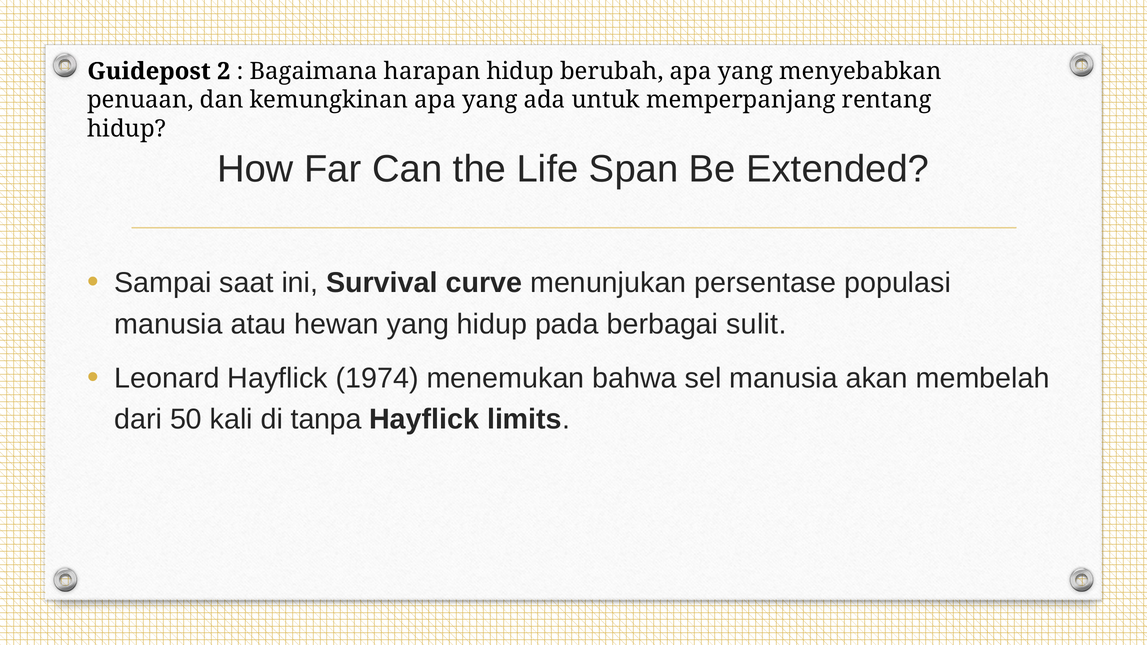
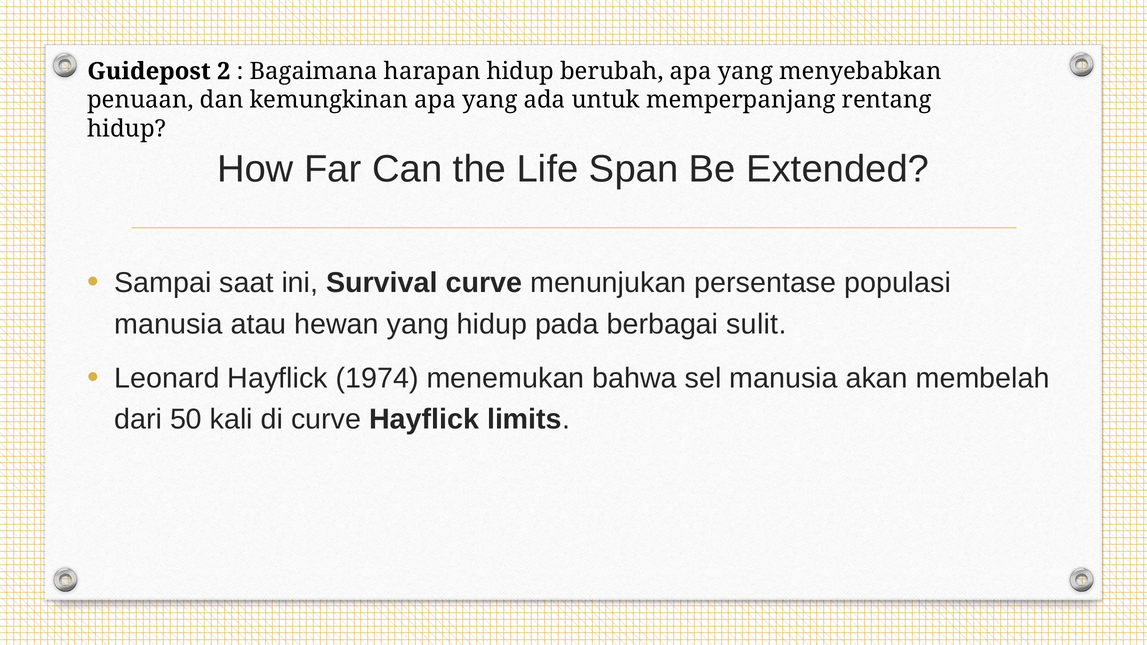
di tanpa: tanpa -> curve
